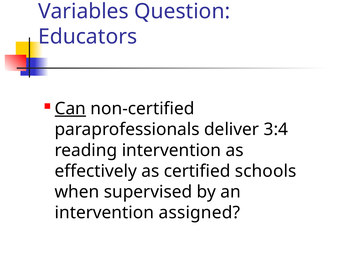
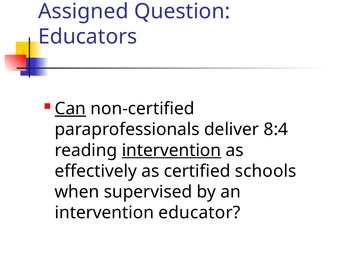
Variables: Variables -> Assigned
3:4: 3:4 -> 8:4
intervention at (171, 150) underline: none -> present
assigned: assigned -> educator
